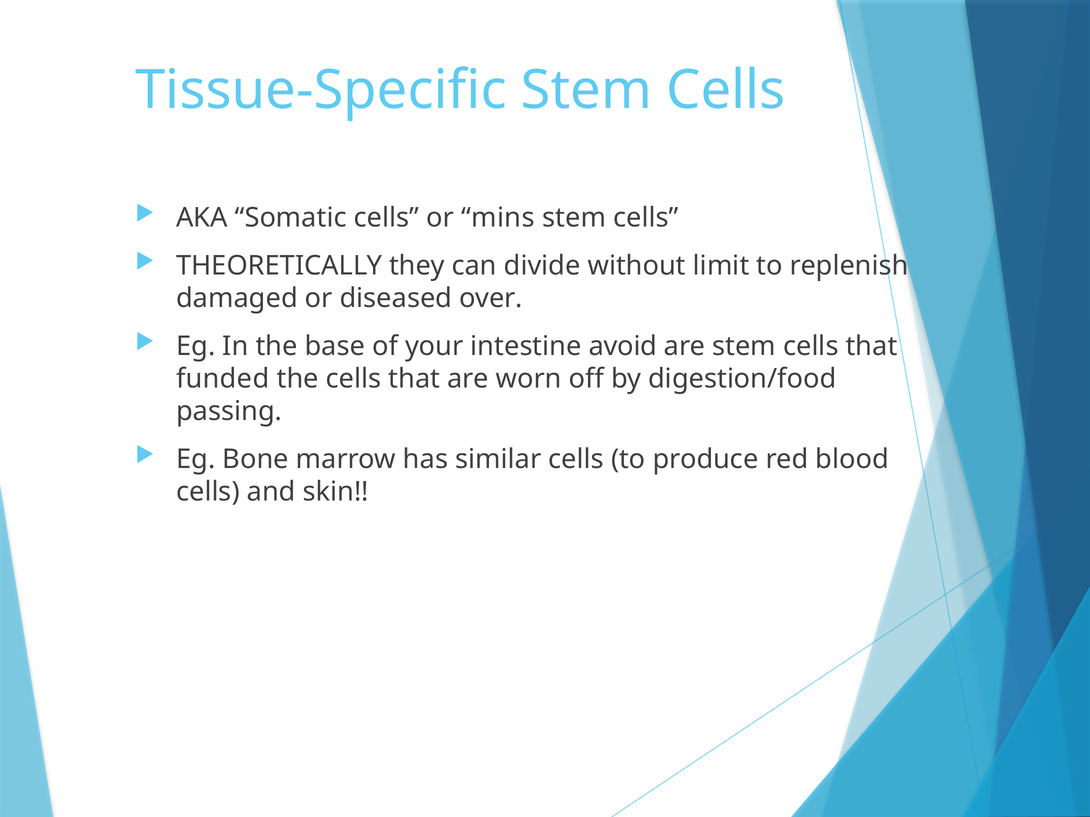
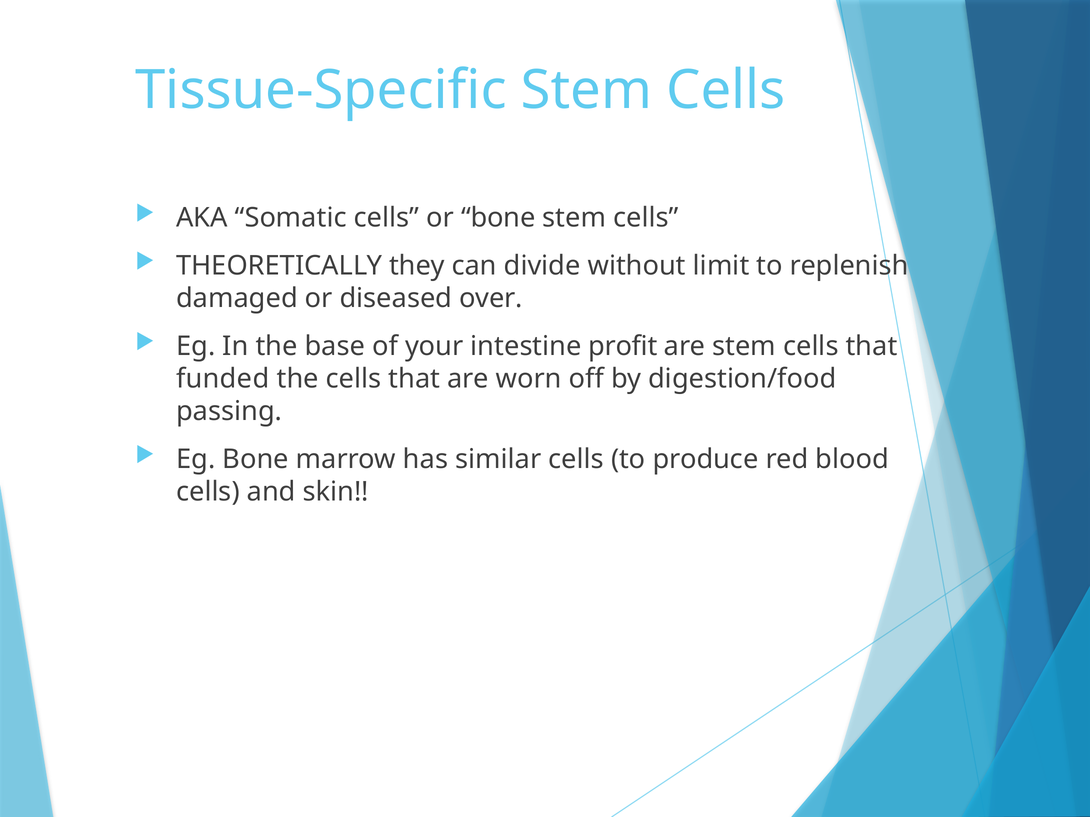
or mins: mins -> bone
avoid: avoid -> profit
